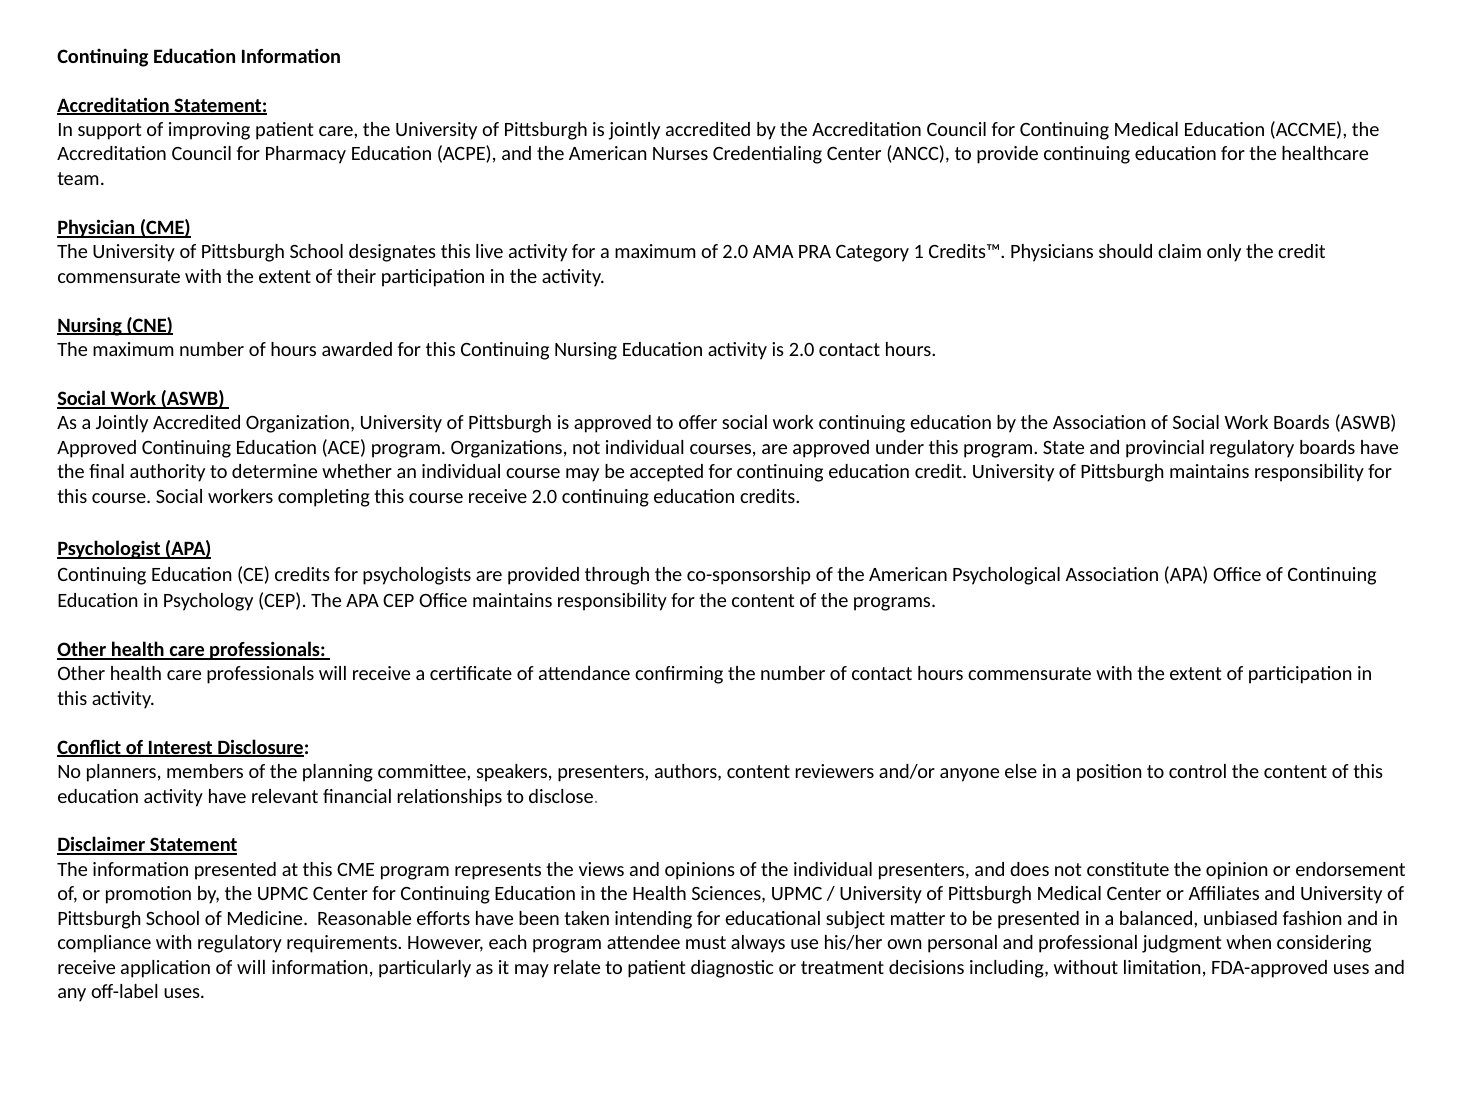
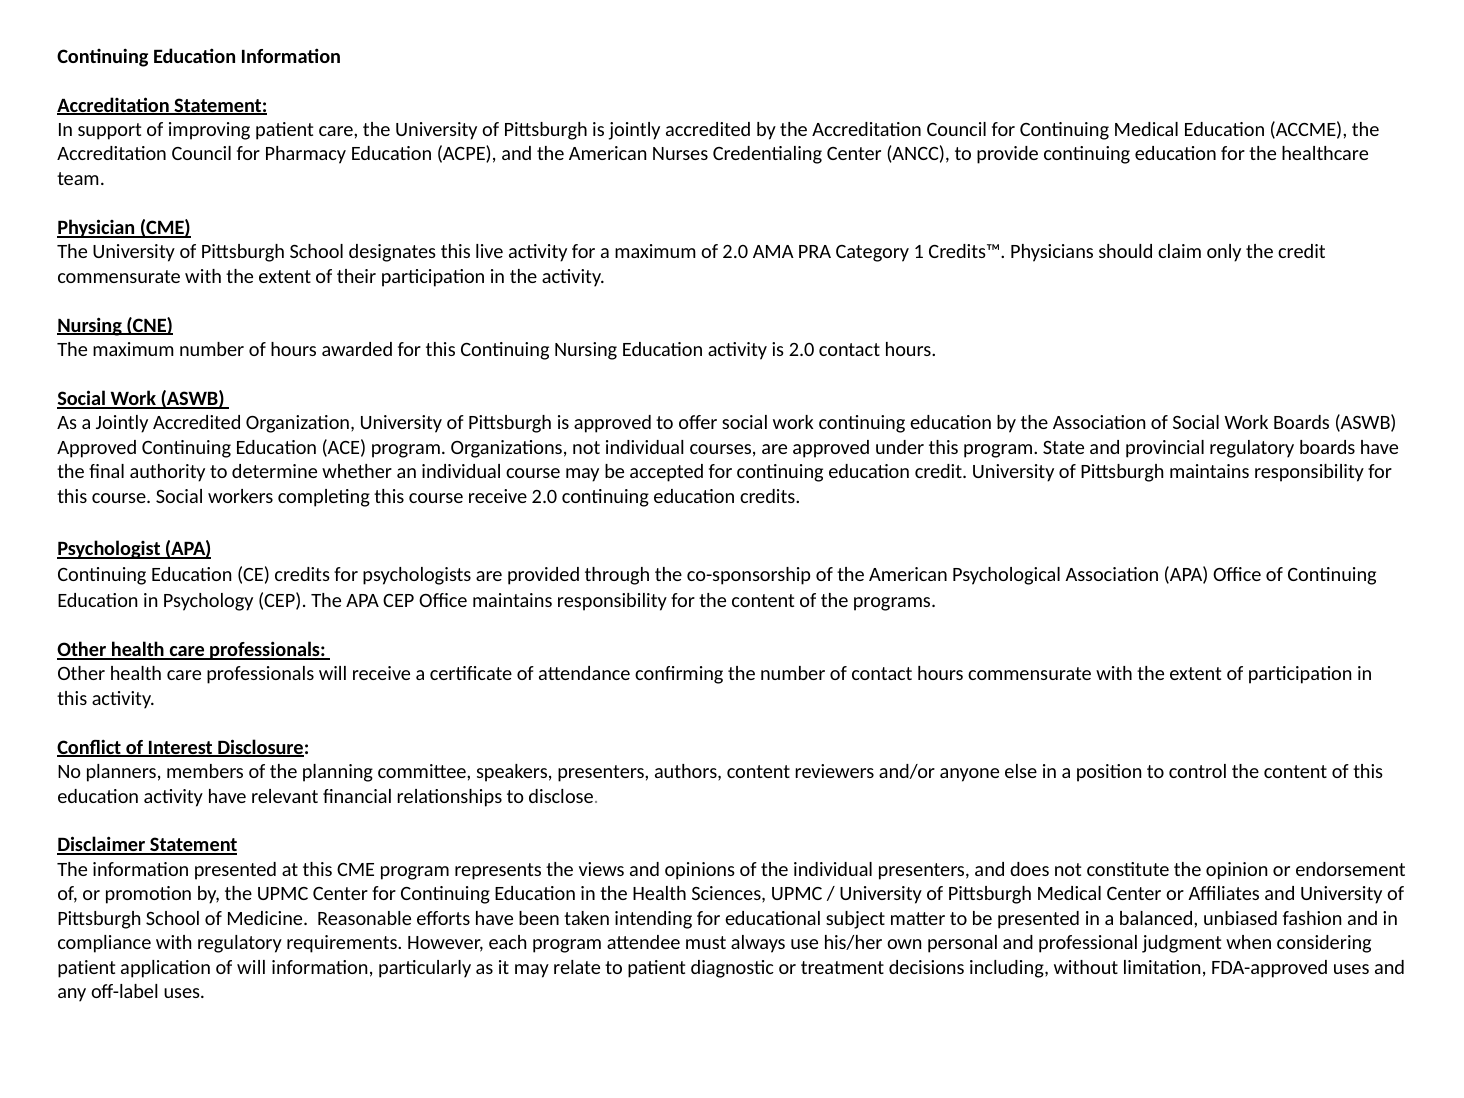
receive at (87, 967): receive -> patient
